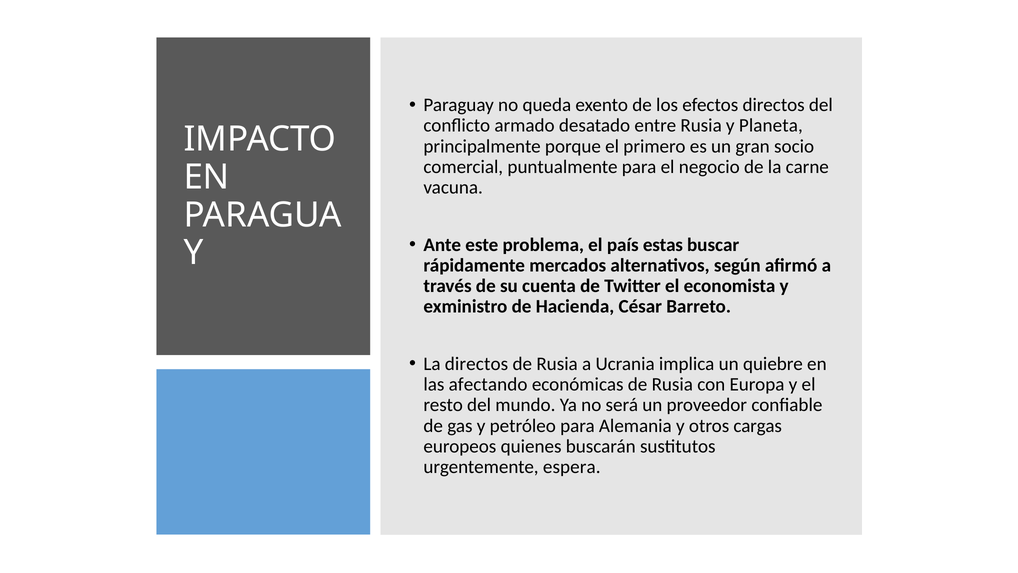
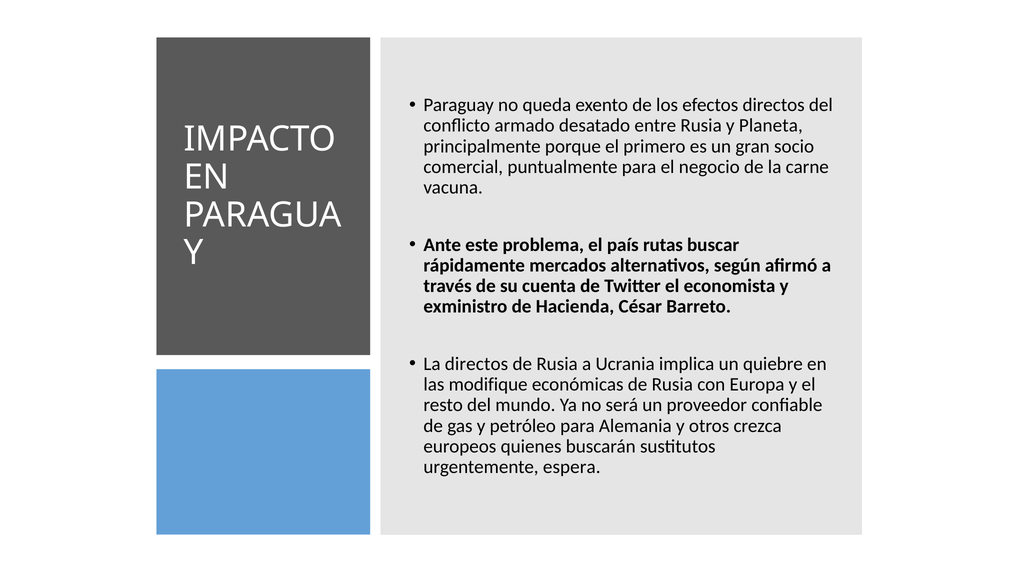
estas: estas -> rutas
afectando: afectando -> modifique
cargas: cargas -> crezca
